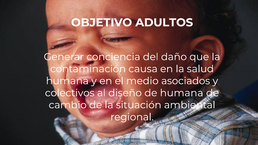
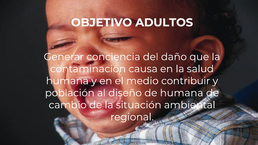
asociados: asociados -> contribuir
colectivos: colectivos -> población
